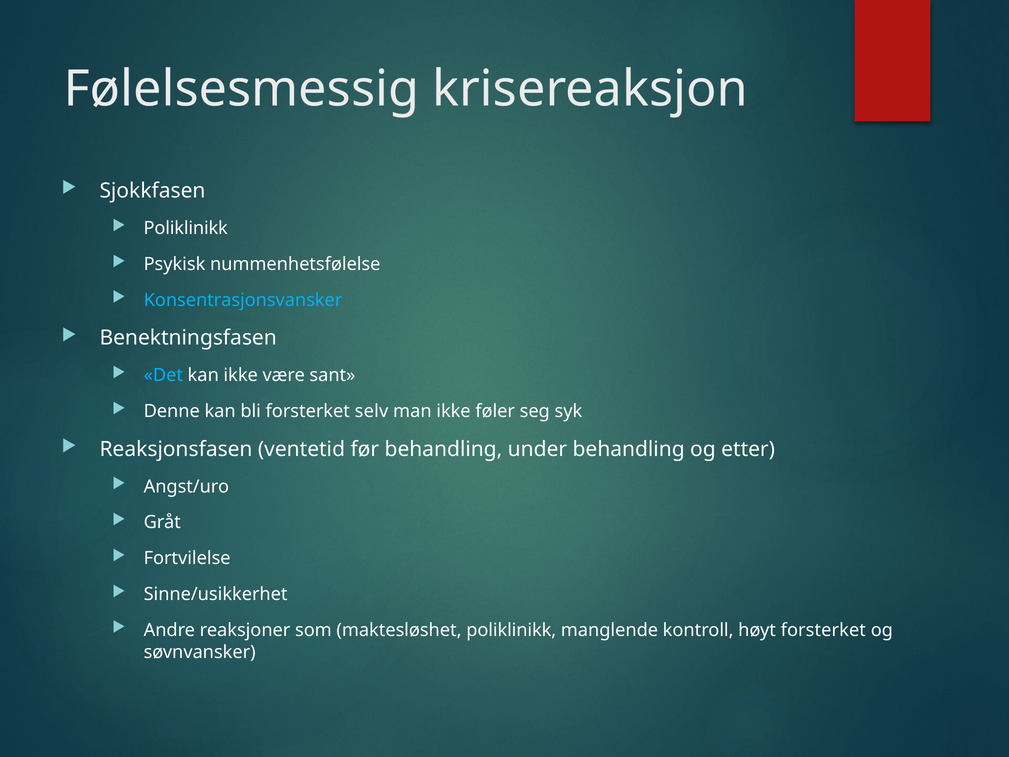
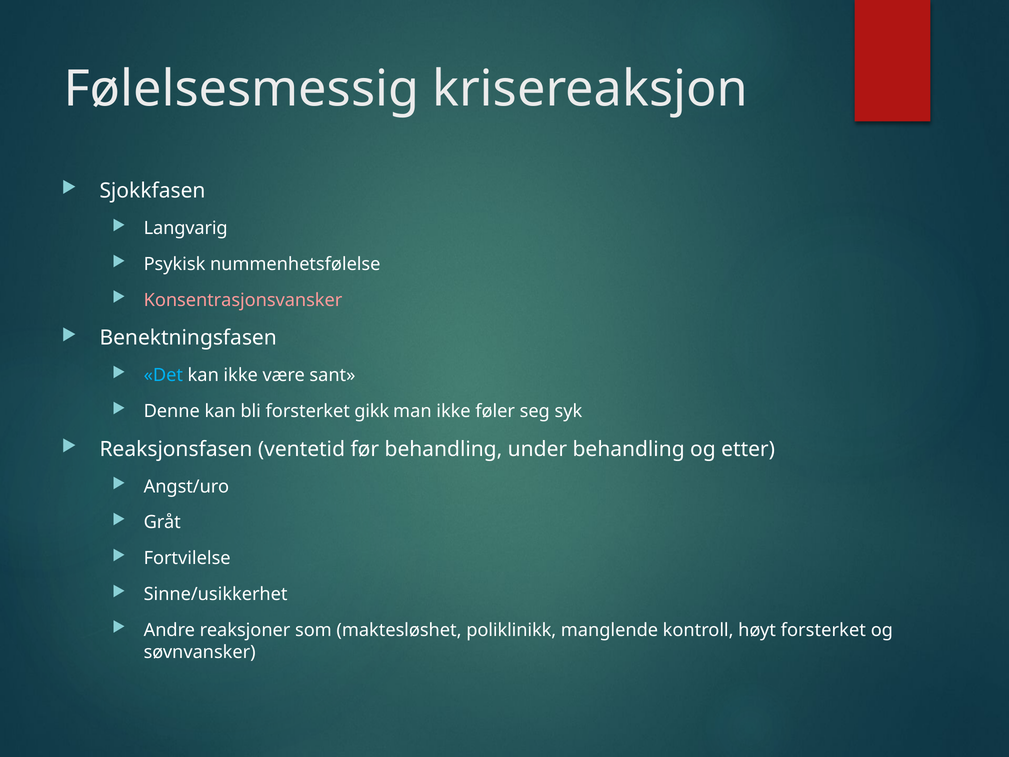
Poliklinikk at (186, 228): Poliklinikk -> Langvarig
Konsentrasjonsvansker colour: light blue -> pink
selv: selv -> gikk
